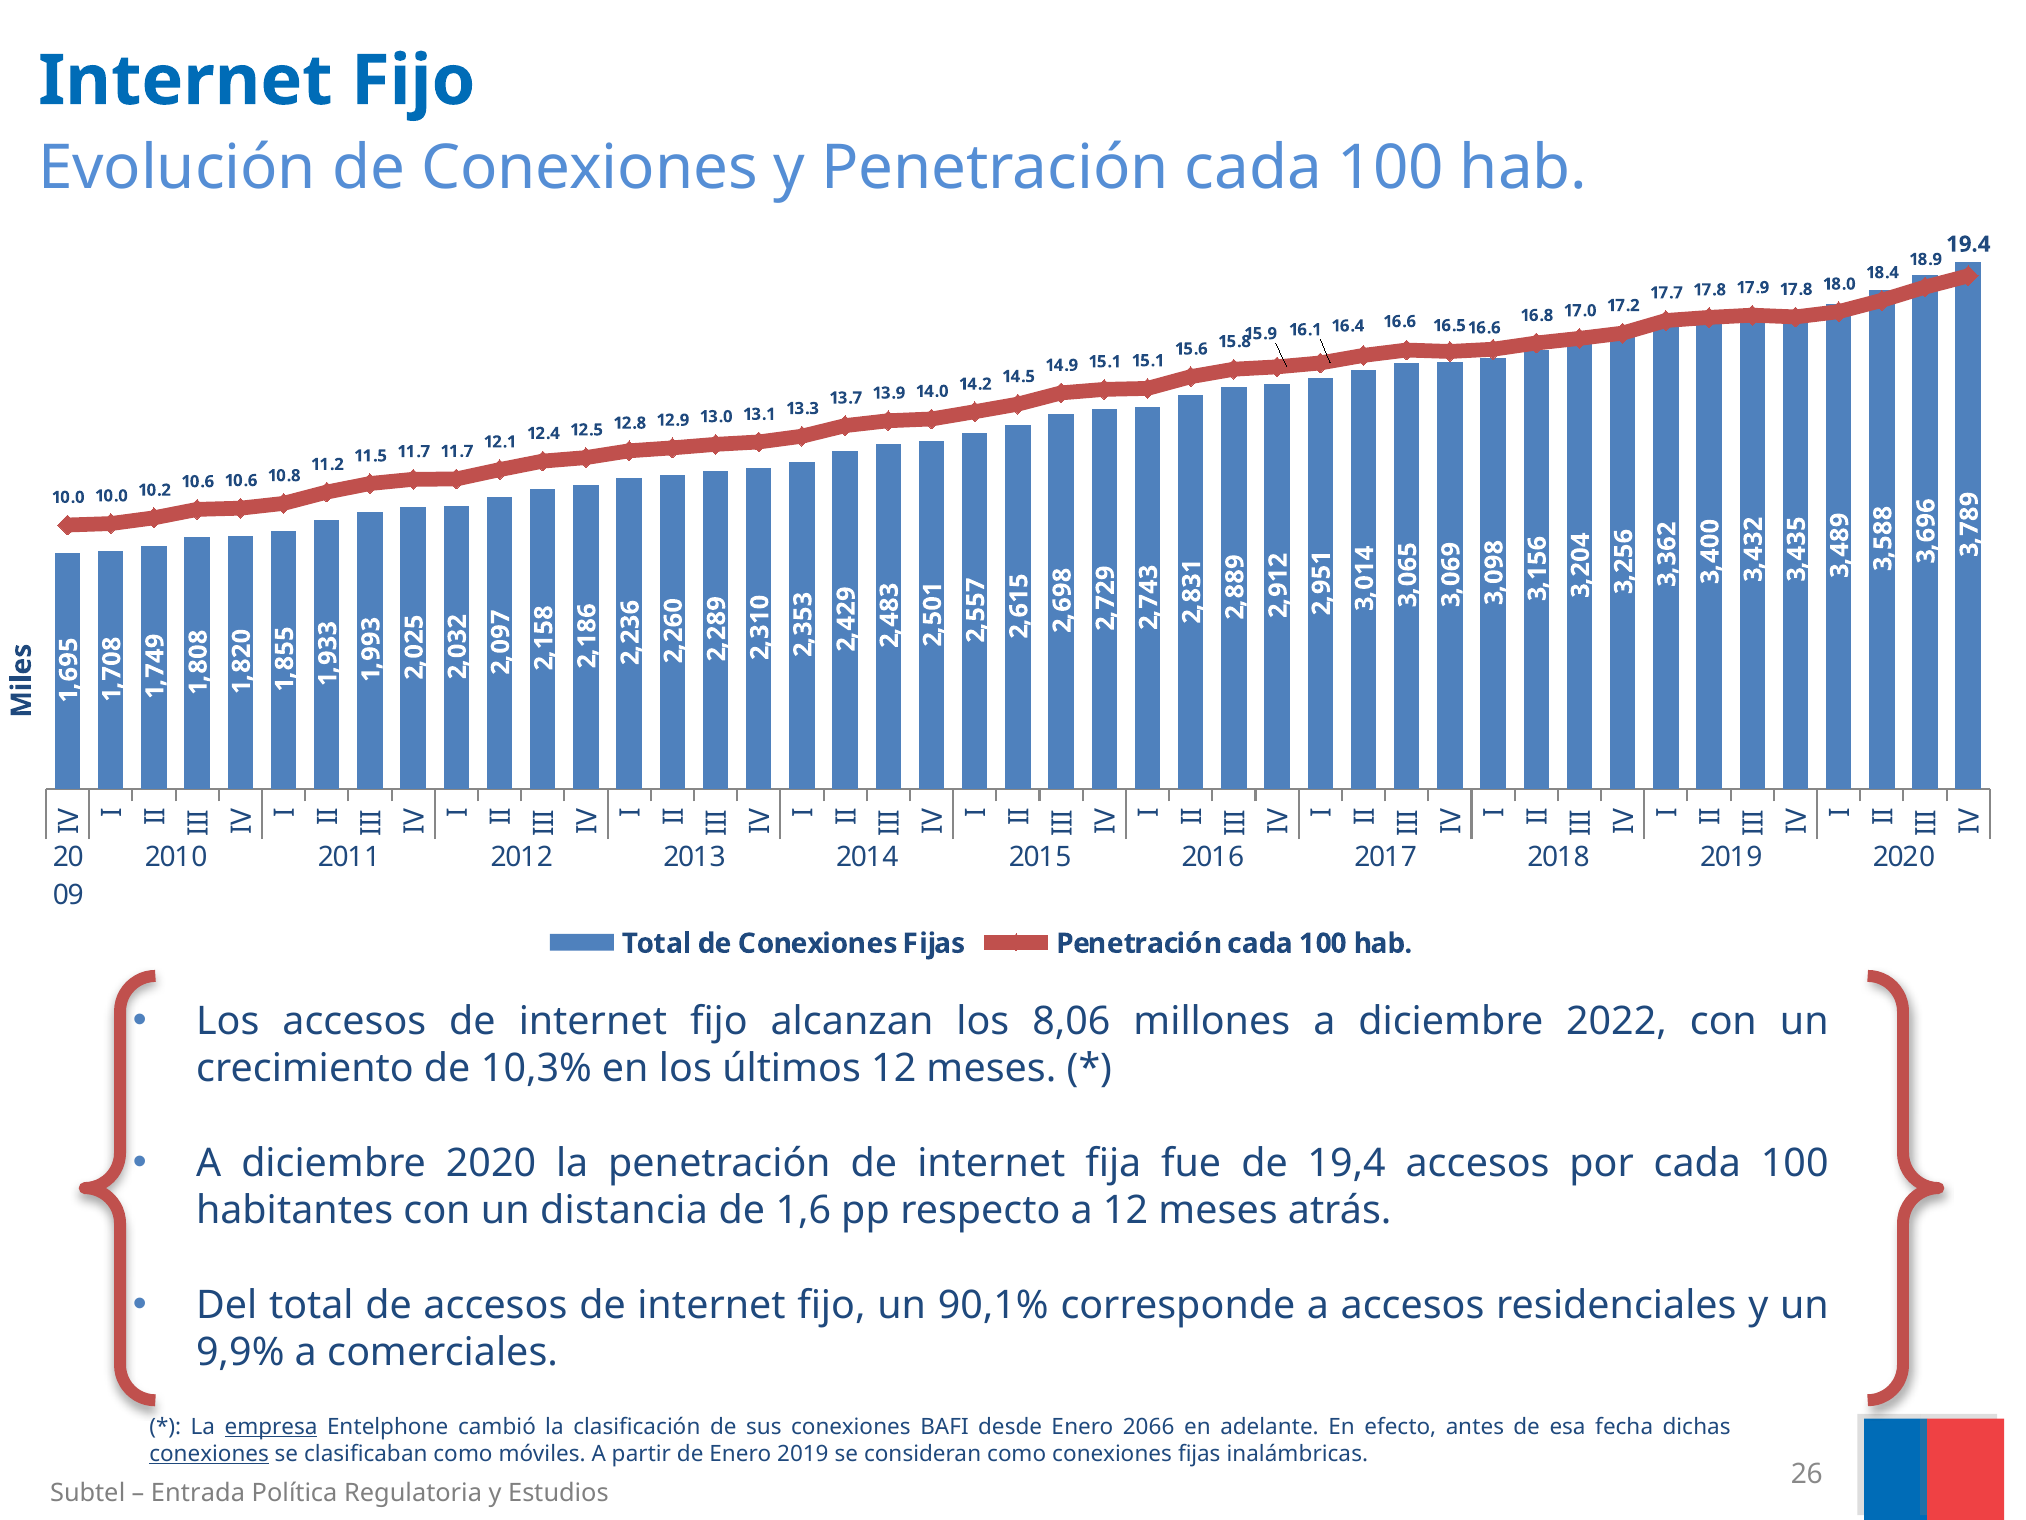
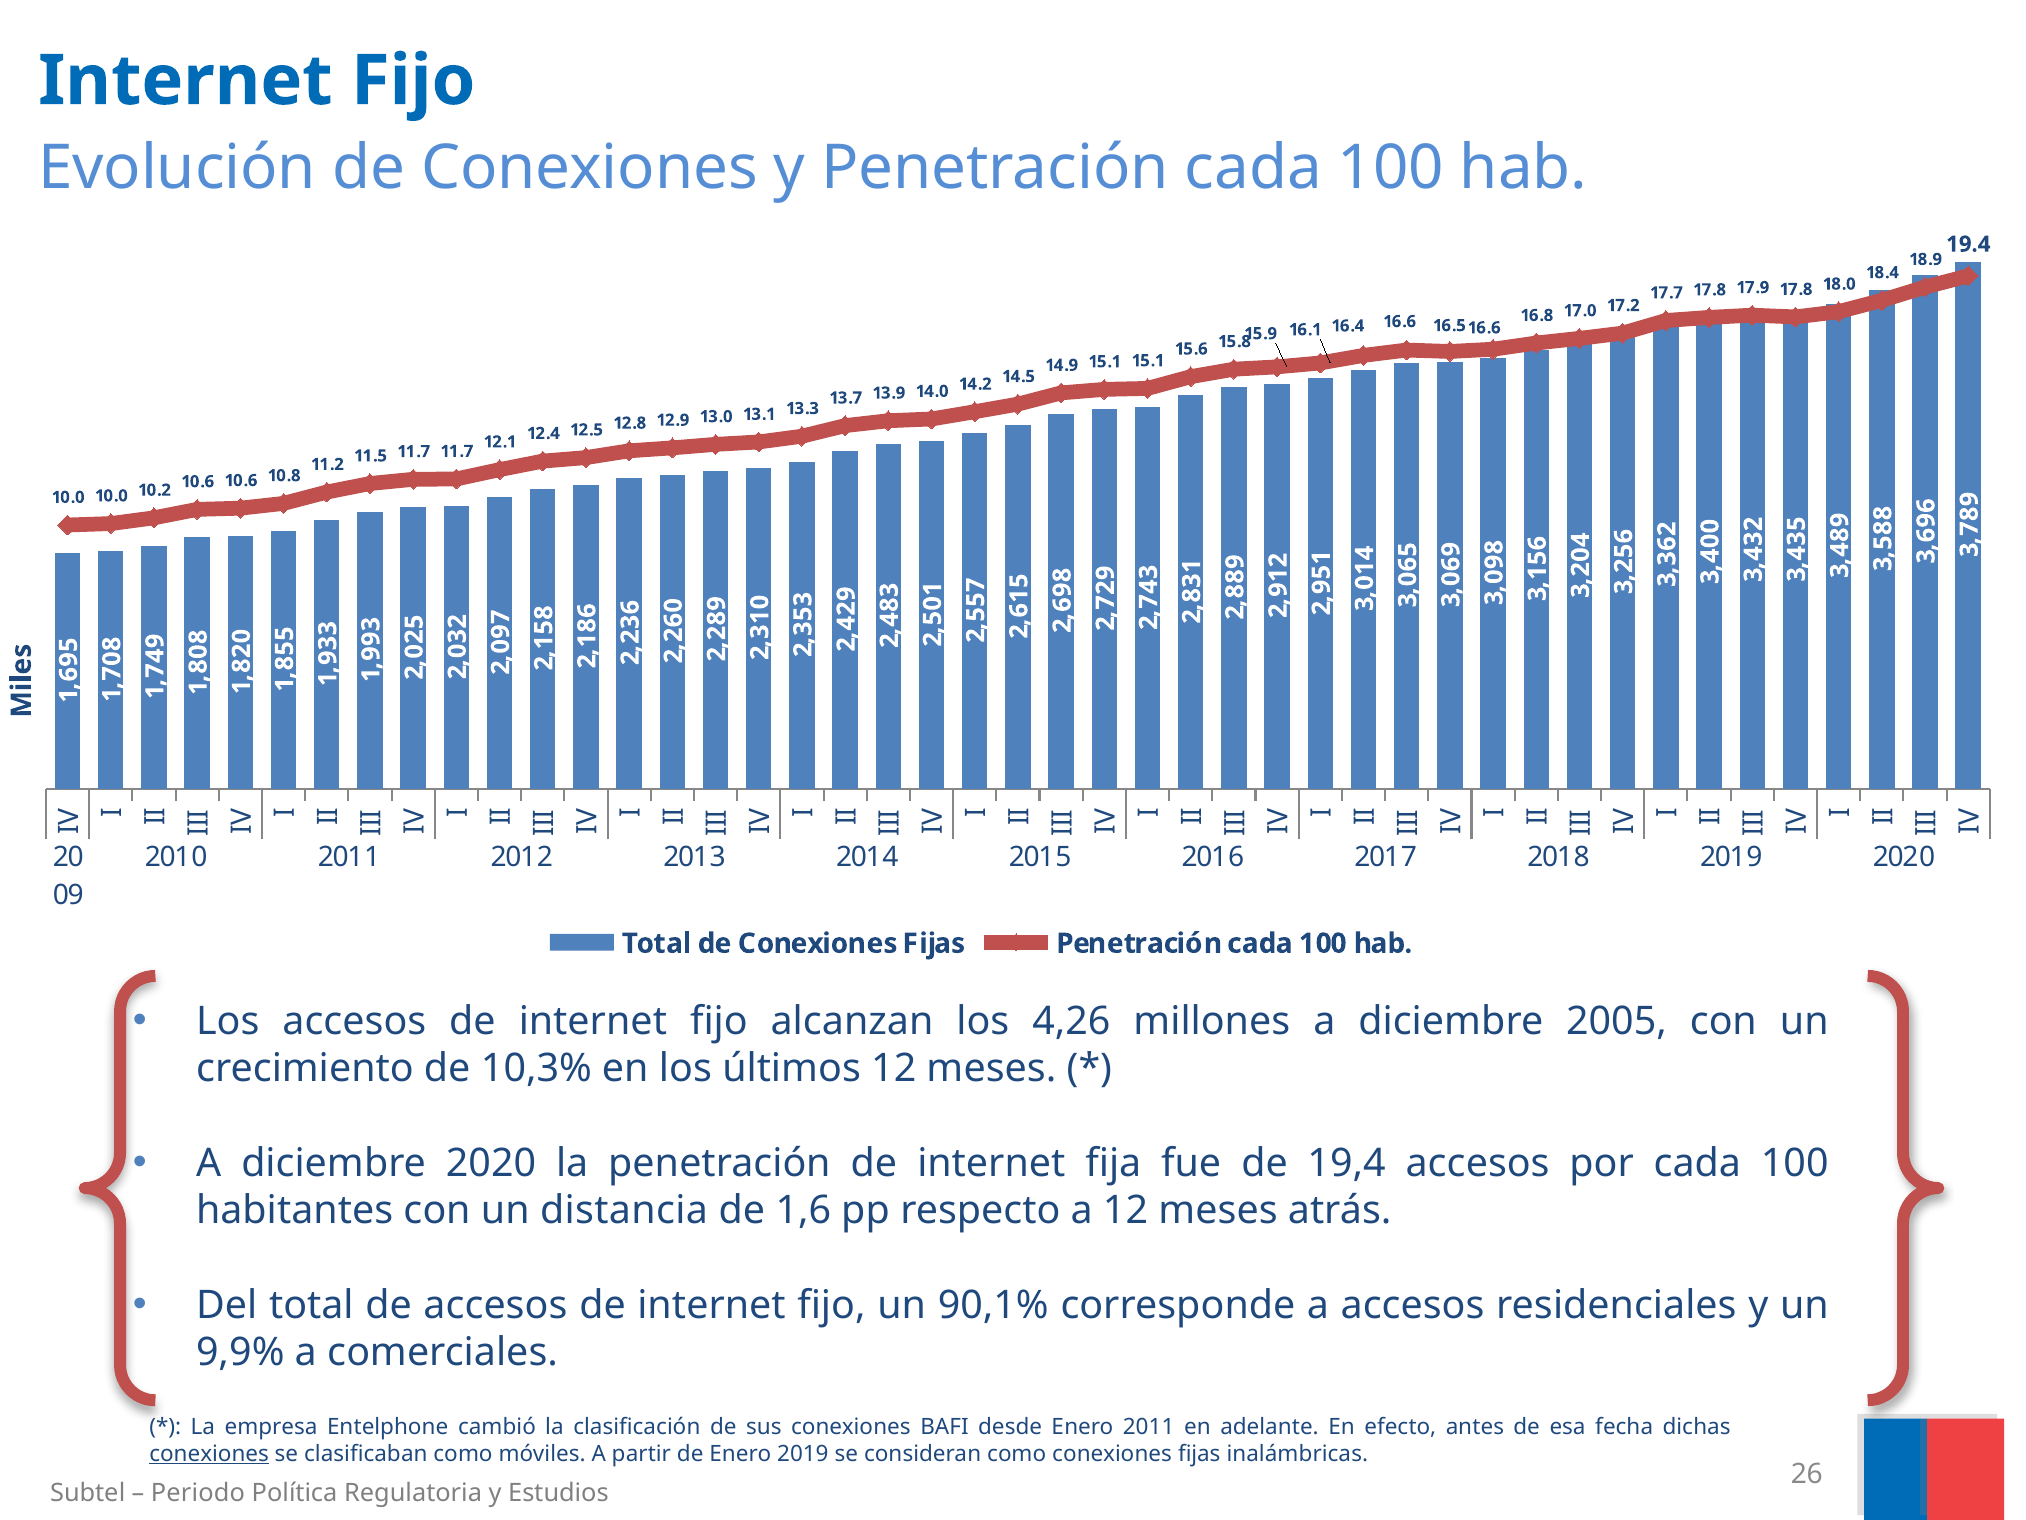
8,06: 8,06 -> 4,26
2022: 2022 -> 2005
empresa underline: present -> none
Enero 2066: 2066 -> 2011
Entrada: Entrada -> Periodo
